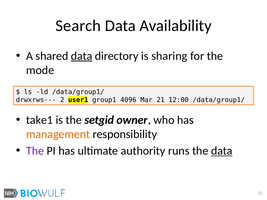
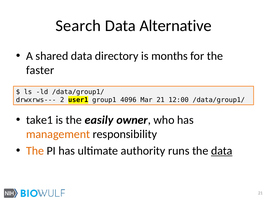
Availability: Availability -> Alternative
data at (82, 56) underline: present -> none
sharing: sharing -> months
mode: mode -> faster
setgid: setgid -> easily
The at (35, 151) colour: purple -> orange
